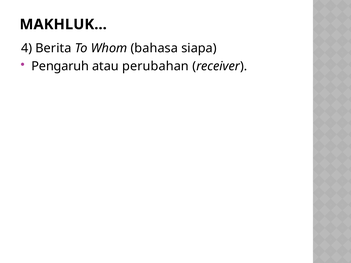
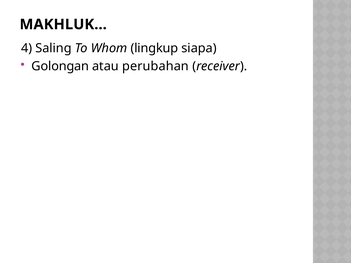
Berita: Berita -> Saling
bahasa: bahasa -> lingkup
Pengaruh: Pengaruh -> Golongan
